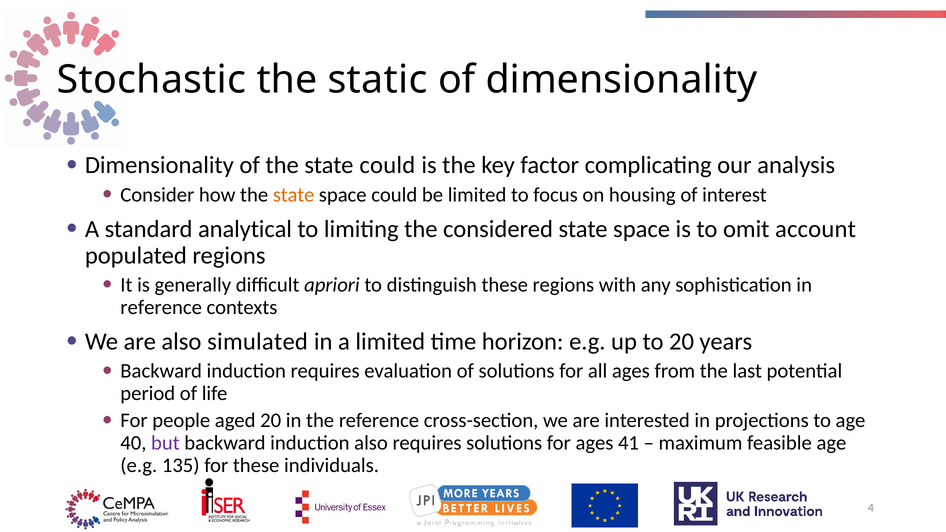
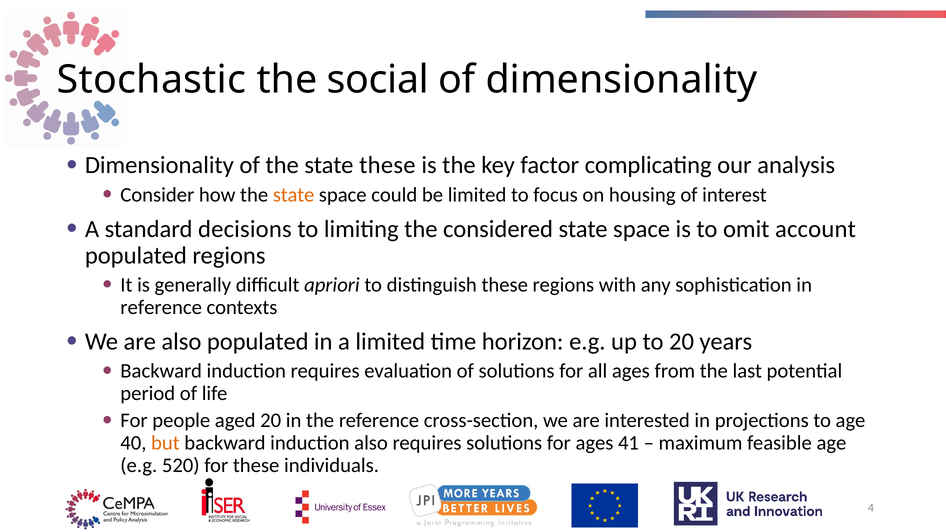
static: static -> social
state could: could -> these
analytical: analytical -> decisions
also simulated: simulated -> populated
but colour: purple -> orange
135: 135 -> 520
